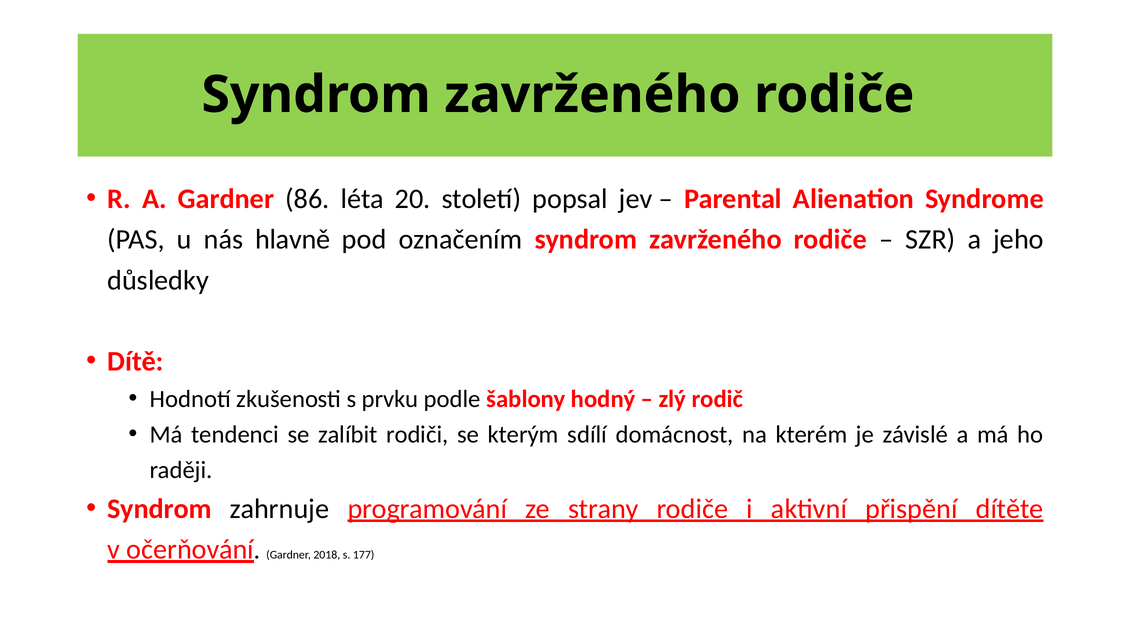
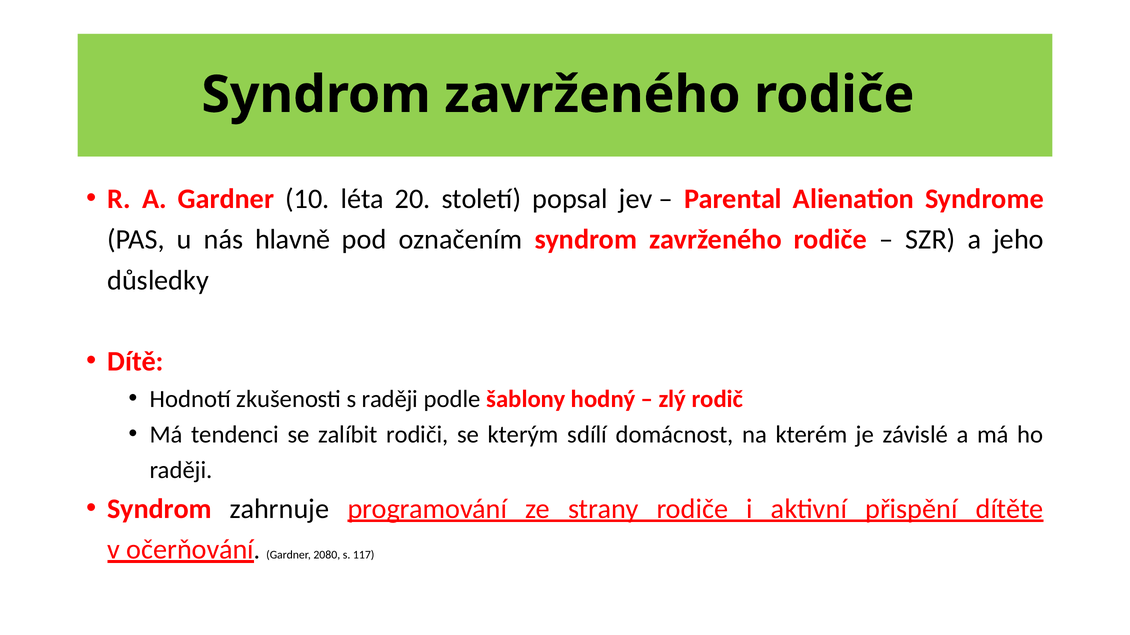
86: 86 -> 10
s prvku: prvku -> raději
2018: 2018 -> 2080
177: 177 -> 117
